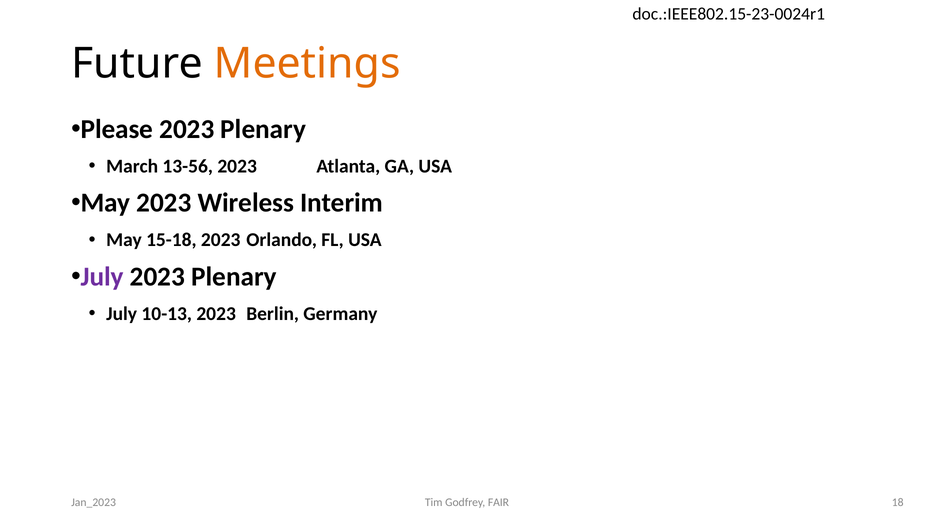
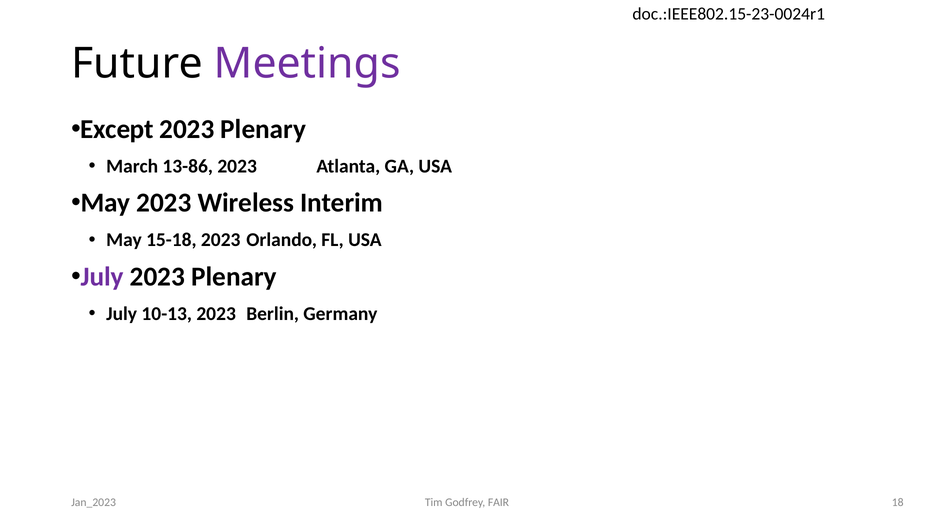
Meetings colour: orange -> purple
Please: Please -> Except
13-56: 13-56 -> 13-86
